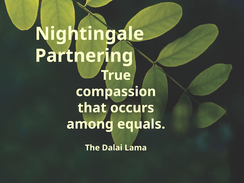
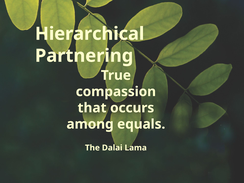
Nightingale: Nightingale -> Hierarchical
